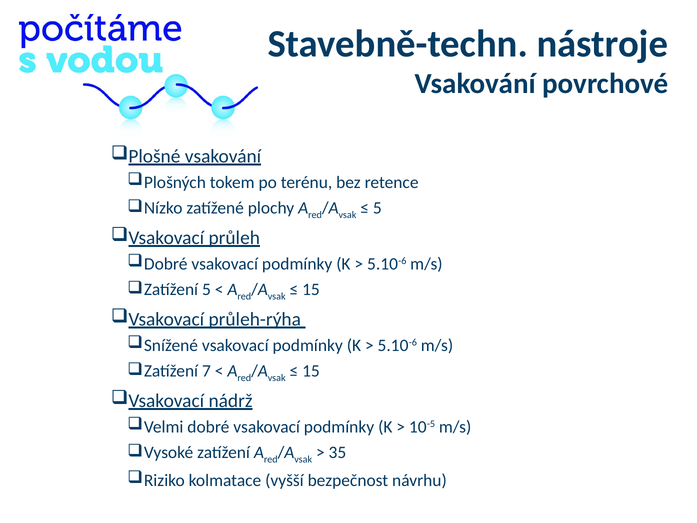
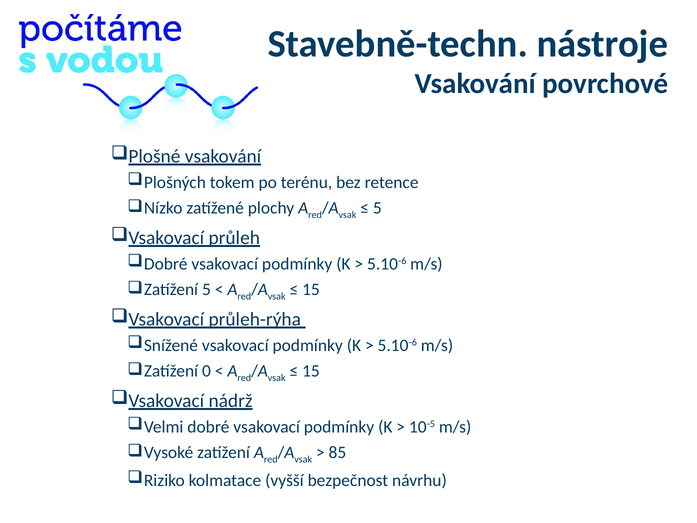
7: 7 -> 0
35: 35 -> 85
